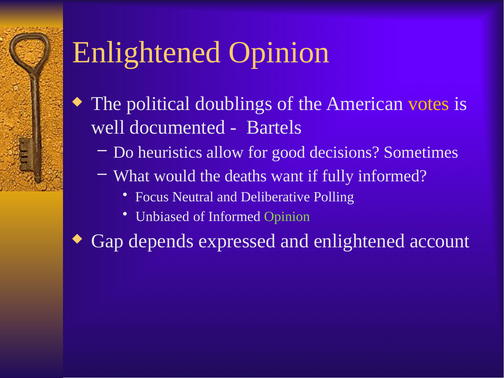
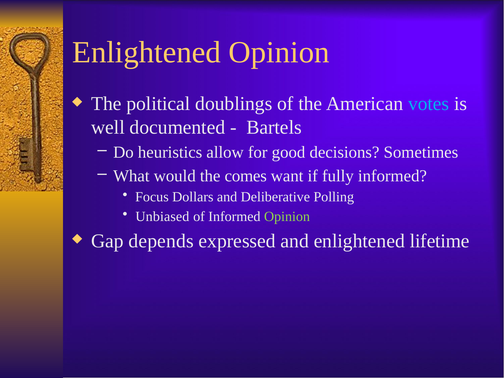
votes colour: yellow -> light blue
deaths: deaths -> comes
Neutral: Neutral -> Dollars
account: account -> lifetime
